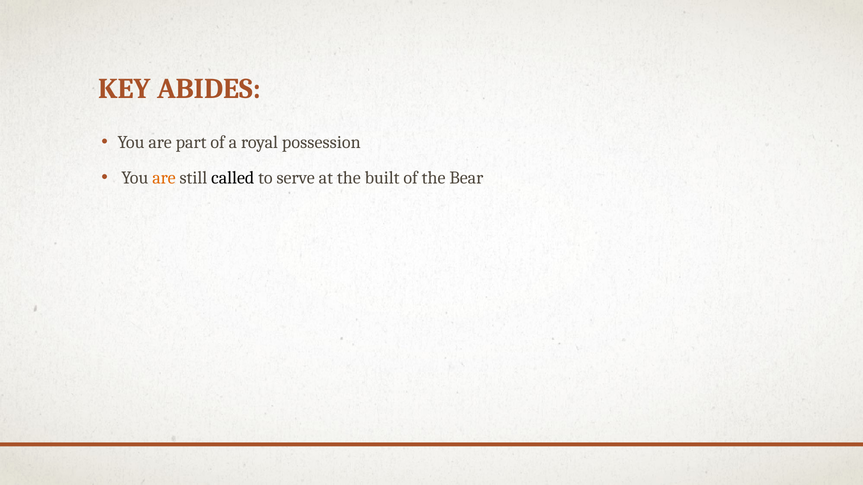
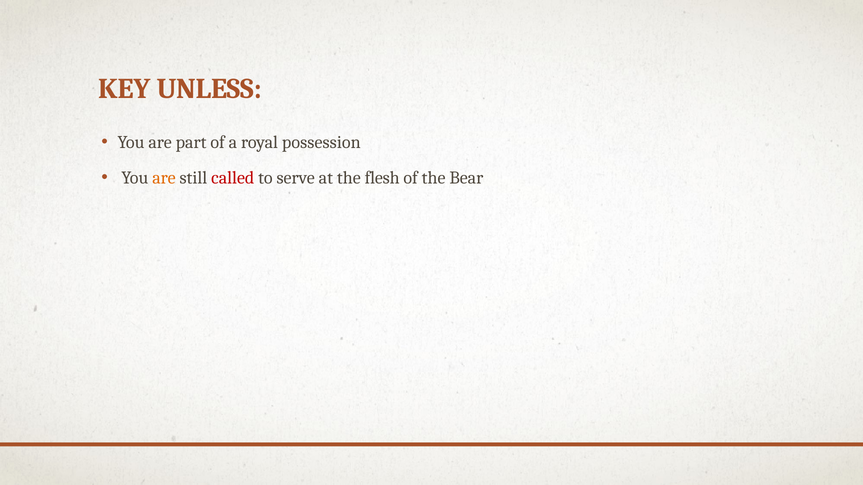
ABIDES: ABIDES -> UNLESS
called colour: black -> red
built: built -> flesh
